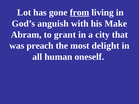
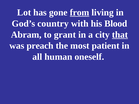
anguish: anguish -> country
Make: Make -> Blood
that underline: none -> present
delight: delight -> patient
